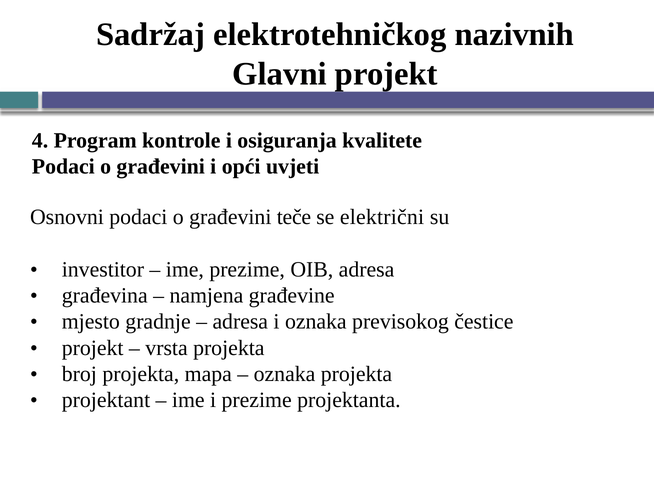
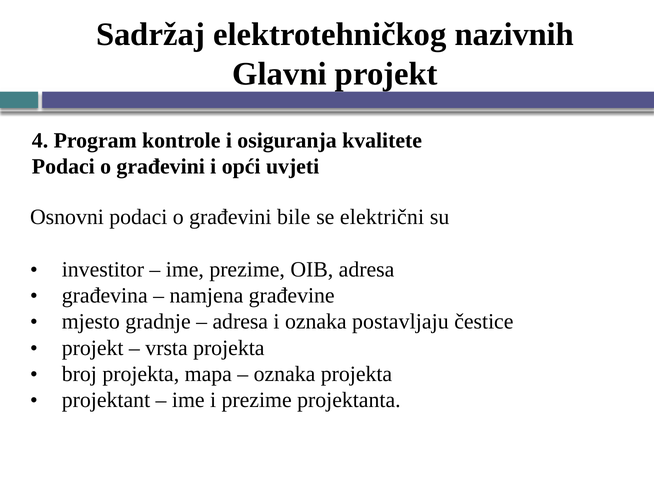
teče: teče -> bile
previsokog: previsokog -> postavljaju
